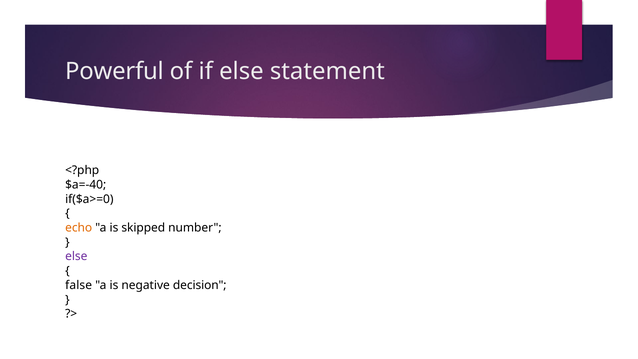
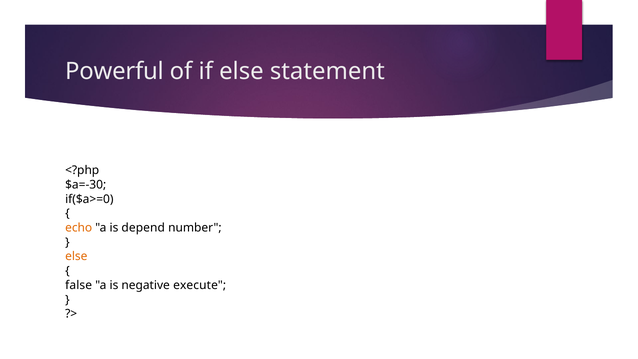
$a=-40: $a=-40 -> $a=-30
skipped: skipped -> depend
else at (76, 256) colour: purple -> orange
decision: decision -> execute
